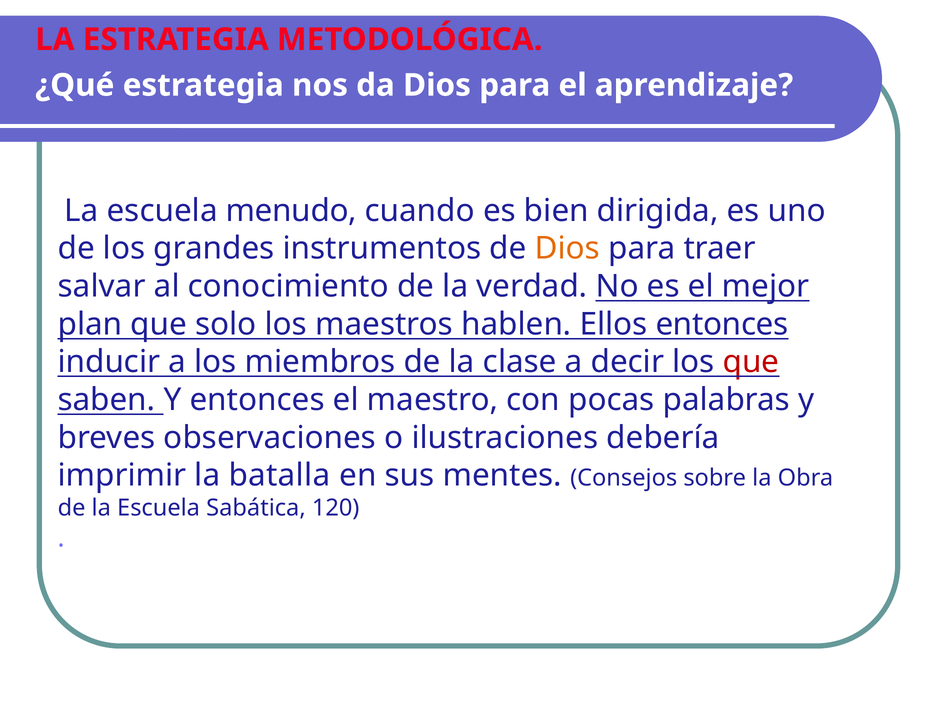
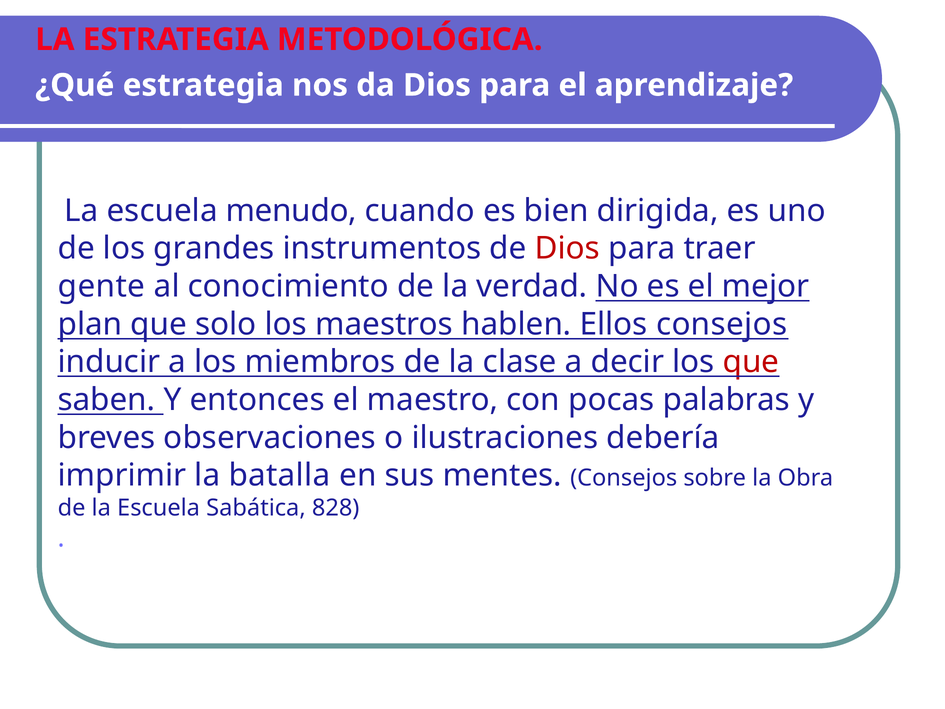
Dios at (567, 248) colour: orange -> red
salvar: salvar -> gente
Ellos entonces: entonces -> consejos
120: 120 -> 828
